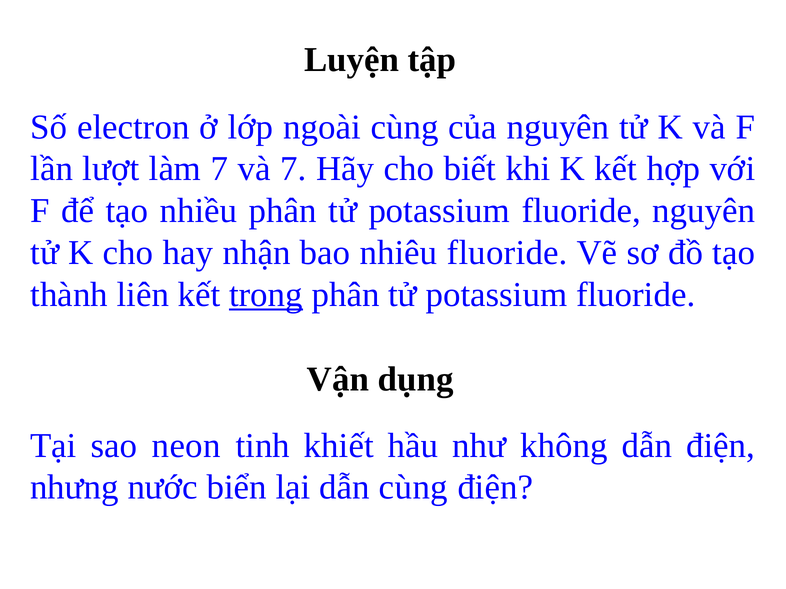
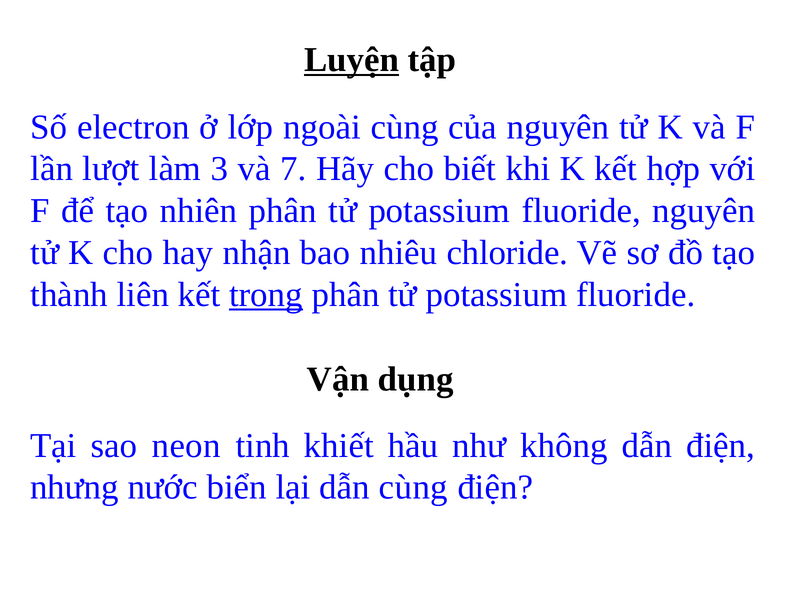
Luyện underline: none -> present
làm 7: 7 -> 3
nhiều: nhiều -> nhiên
nhiêu fluoride: fluoride -> chloride
